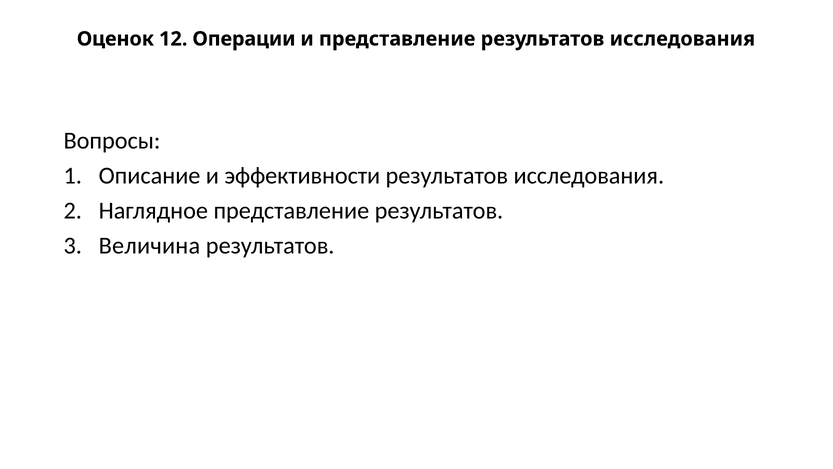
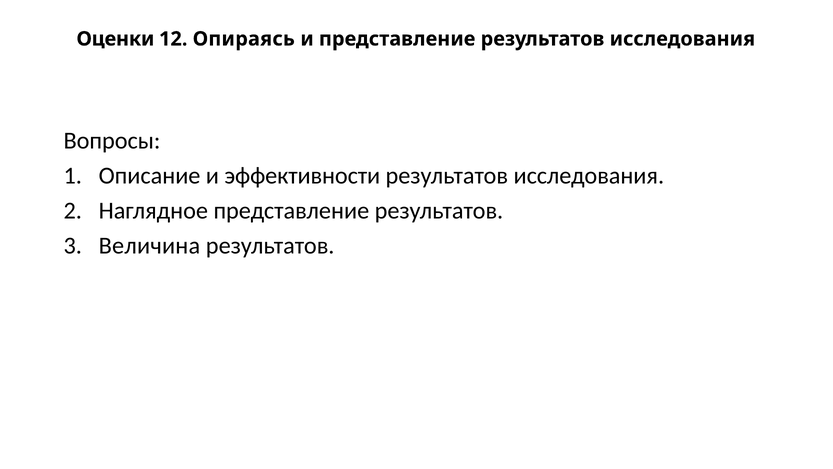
Оценок: Оценок -> Оценки
Операции: Операции -> Опираясь
